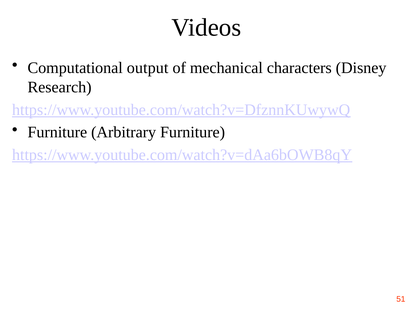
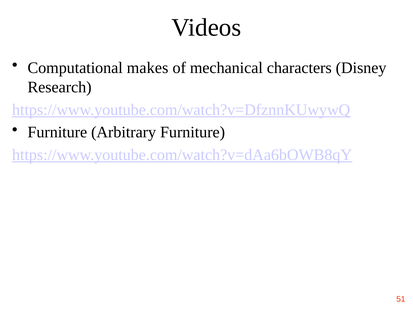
output: output -> makes
